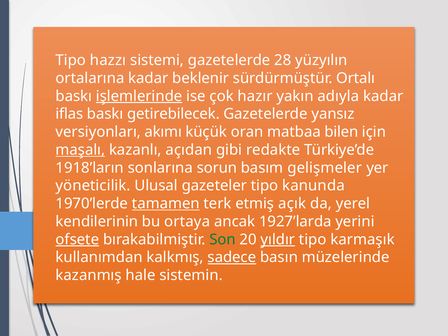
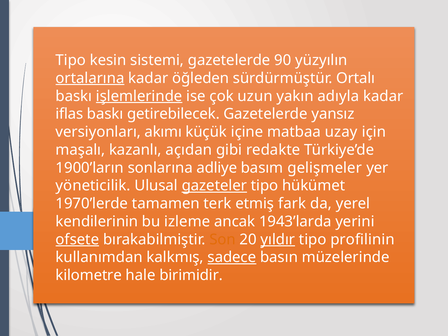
hazzı: hazzı -> kesin
28: 28 -> 90
ortalarına underline: none -> present
beklenir: beklenir -> öğleden
hazır: hazır -> uzun
oran: oran -> içine
bilen: bilen -> uzay
maşalı underline: present -> none
1918’ların: 1918’ların -> 1900’ların
sorun: sorun -> adliye
gazeteler underline: none -> present
kanunda: kanunda -> hükümet
tamamen underline: present -> none
açık: açık -> fark
ortaya: ortaya -> izleme
1927’larda: 1927’larda -> 1943’larda
Son colour: green -> orange
karmaşık: karmaşık -> profilinin
kazanmış: kazanmış -> kilometre
sistemin: sistemin -> birimidir
